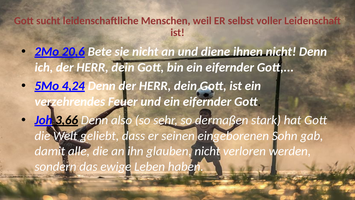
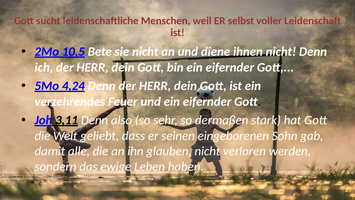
20,6: 20,6 -> 10,5
3,66: 3,66 -> 3,11
